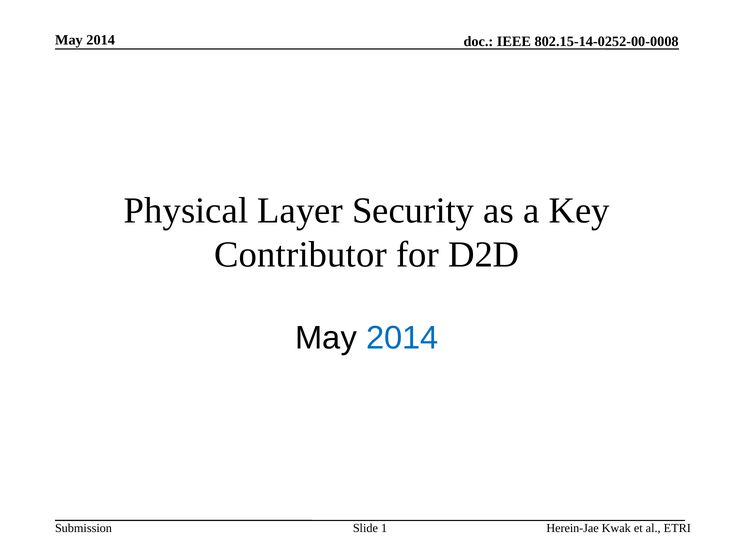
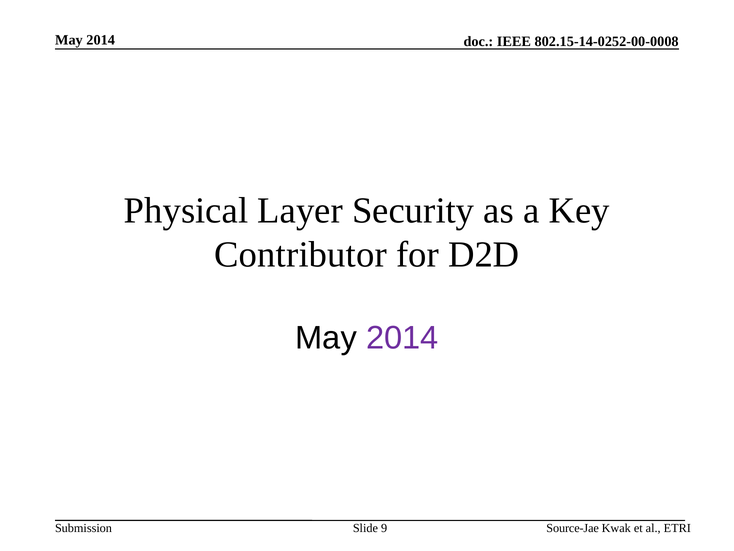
2014 at (402, 338) colour: blue -> purple
Herein-Jae: Herein-Jae -> Source-Jae
1: 1 -> 9
